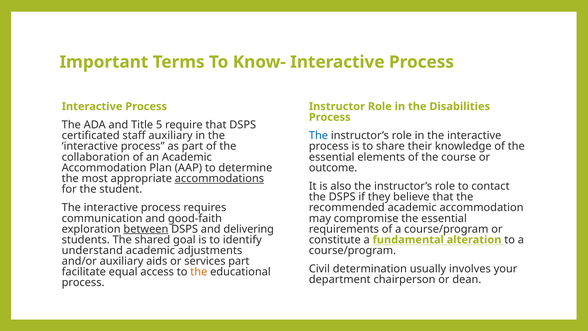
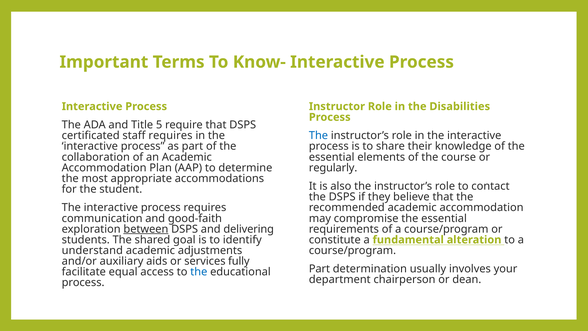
staff auxiliary: auxiliary -> requires
outcome: outcome -> regularly
accommodations underline: present -> none
services part: part -> fully
Civil at (319, 269): Civil -> Part
the at (199, 272) colour: orange -> blue
